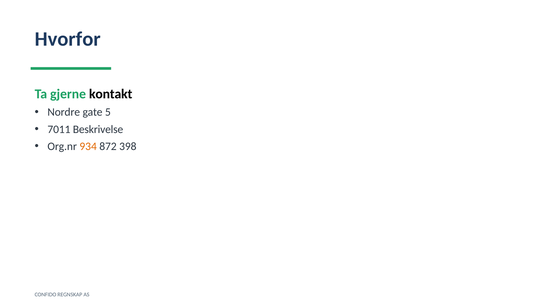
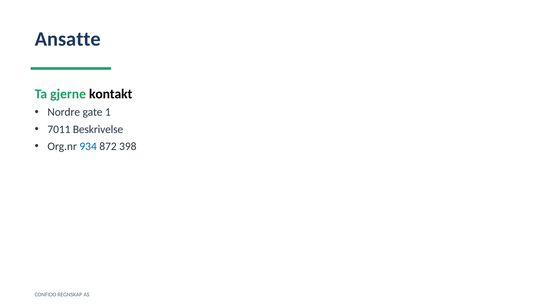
Hvorfor: Hvorfor -> Ansatte
5: 5 -> 1
934 colour: orange -> blue
